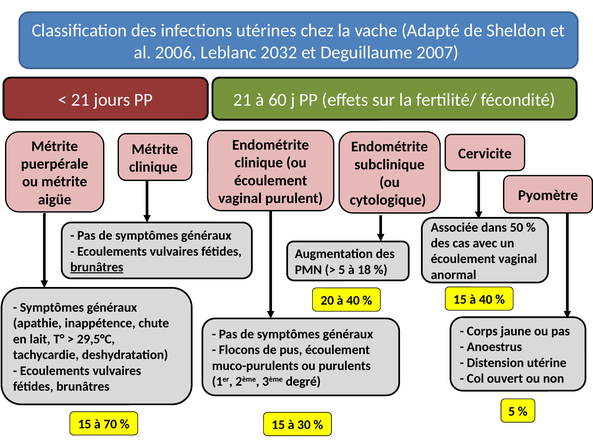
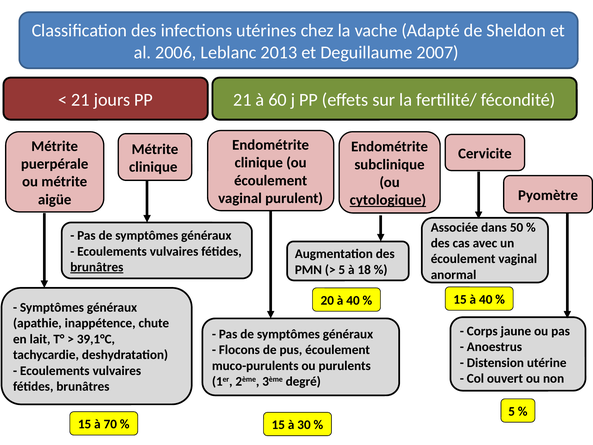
2032: 2032 -> 2013
cytologique underline: none -> present
29,5°C: 29,5°C -> 39,1°C
